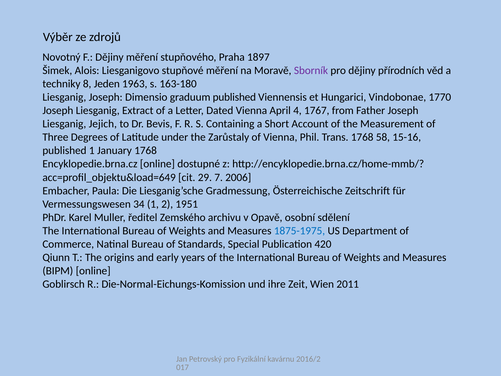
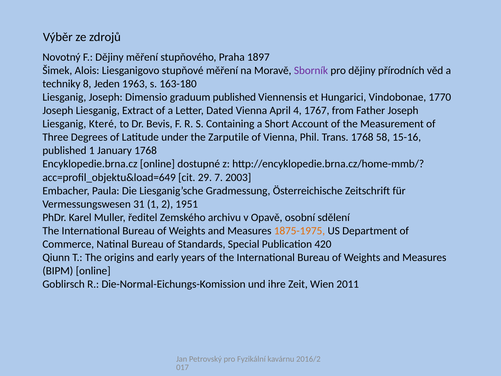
Jejich: Jejich -> Které
Zarůstaly: Zarůstaly -> Zarputile
2006: 2006 -> 2003
34: 34 -> 31
1875-1975 colour: blue -> orange
